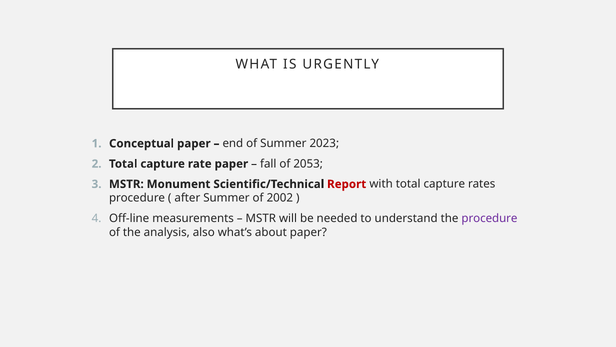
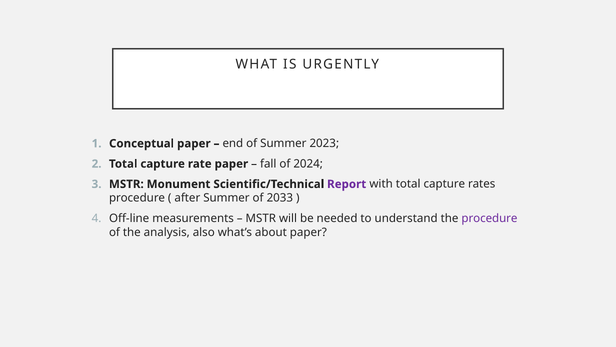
2053: 2053 -> 2024
Report colour: red -> purple
2002: 2002 -> 2033
